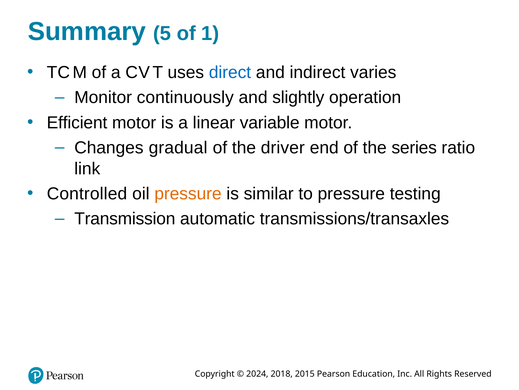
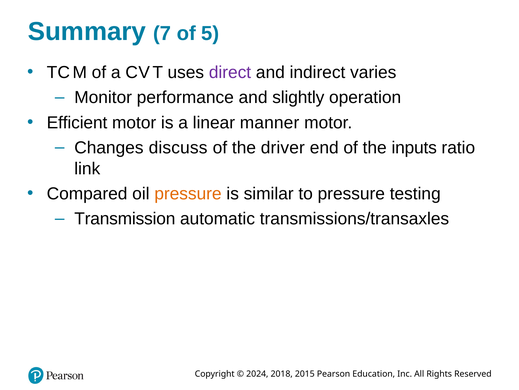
5: 5 -> 7
1: 1 -> 5
direct colour: blue -> purple
continuously: continuously -> performance
variable: variable -> manner
gradual: gradual -> discuss
series: series -> inputs
Controlled: Controlled -> Compared
